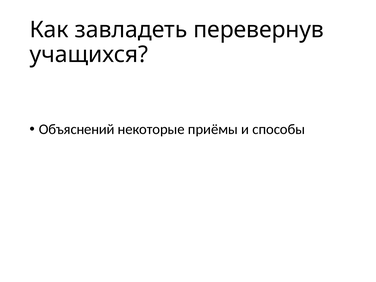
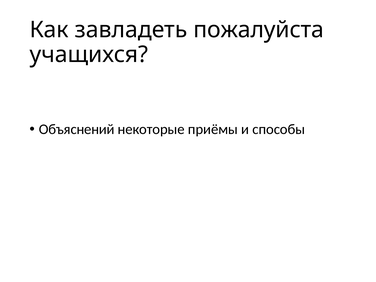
перевернув: перевернув -> пожалуйста
